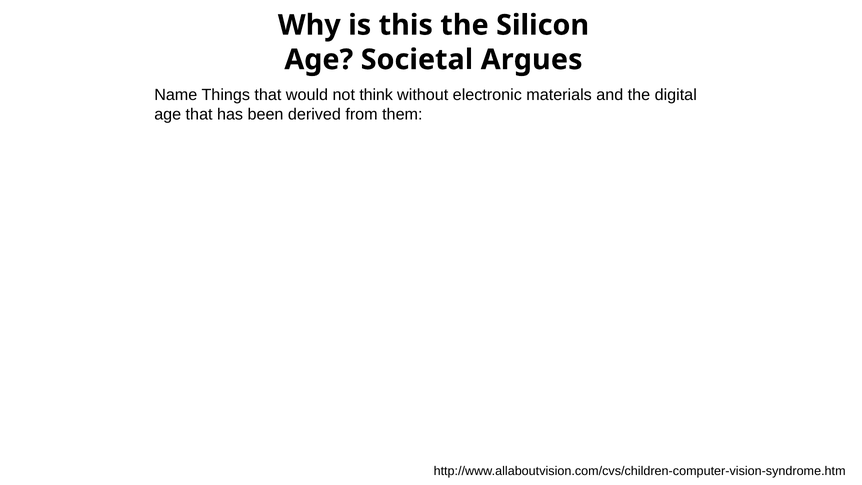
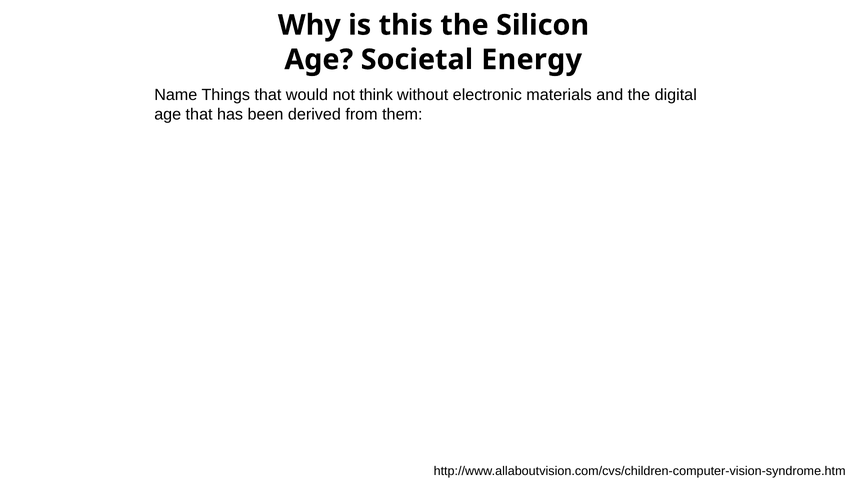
Argues: Argues -> Energy
